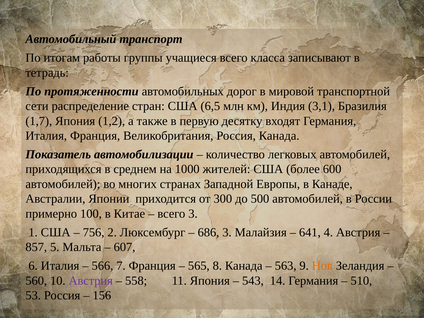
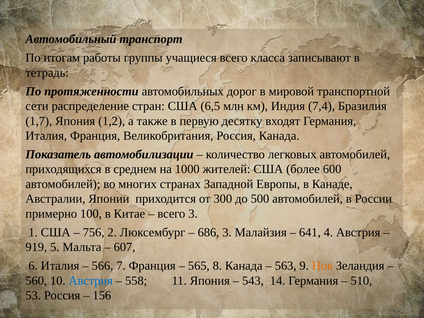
3,1: 3,1 -> 7,4
857: 857 -> 919
Австрия at (91, 281) colour: purple -> blue
